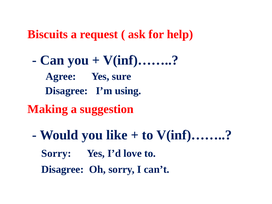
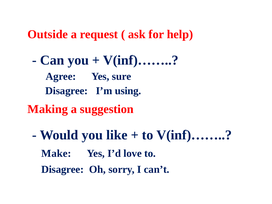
Biscuits: Biscuits -> Outside
Sorry at (56, 153): Sorry -> Make
